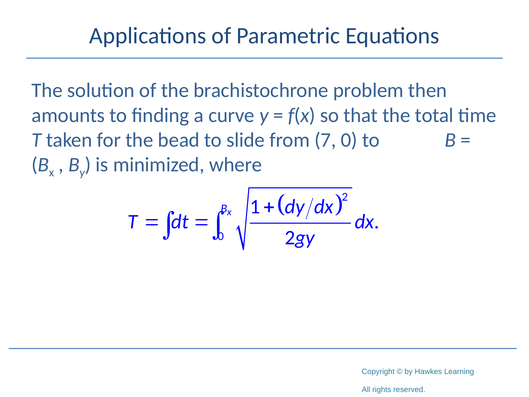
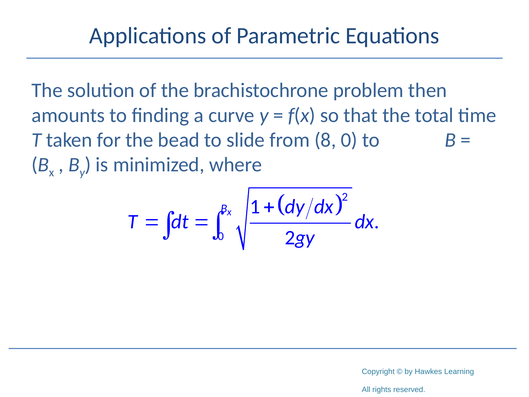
7: 7 -> 8
